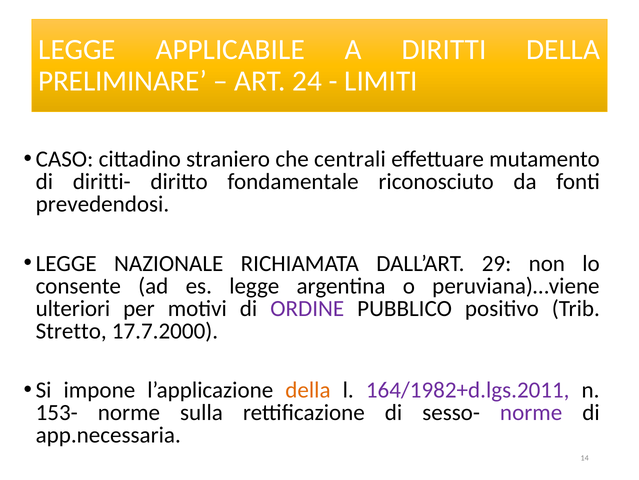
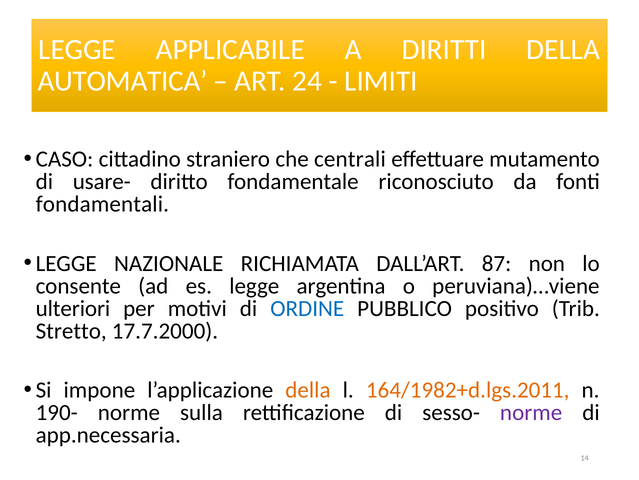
PRELIMINARE: PRELIMINARE -> AUTOMATICA
diritti-: diritti- -> usare-
prevedendosi: prevedendosi -> fondamentali
29: 29 -> 87
ORDINE colour: purple -> blue
164/1982+d.lgs.2011 colour: purple -> orange
153-: 153- -> 190-
